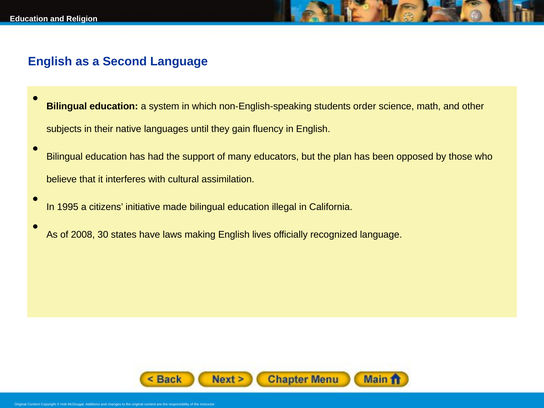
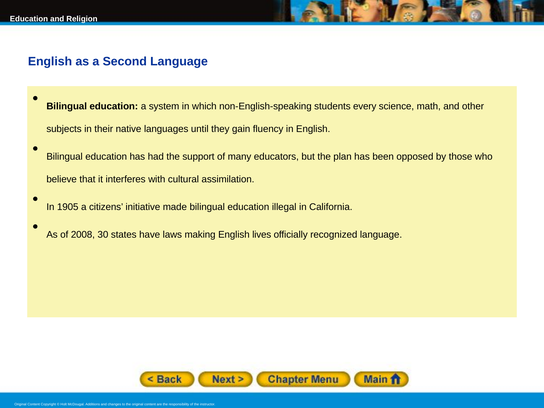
order: order -> every
1995: 1995 -> 1905
